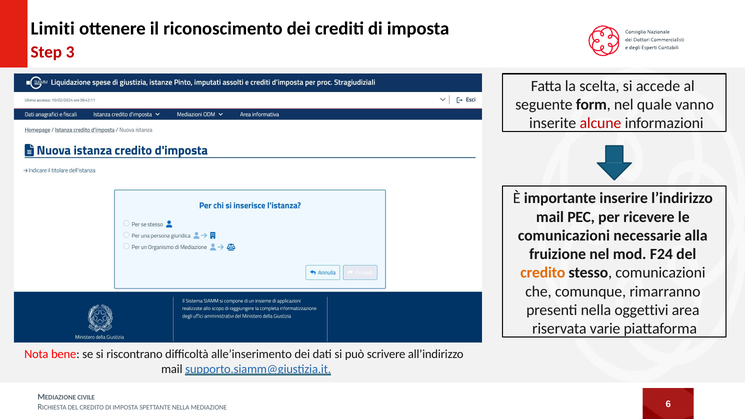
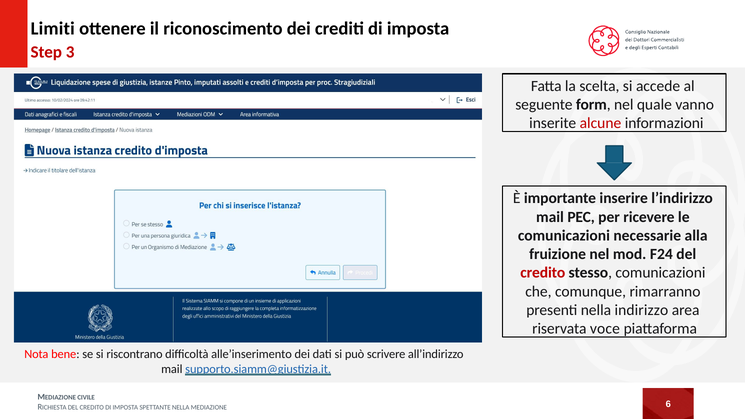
credito at (543, 273) colour: orange -> red
oggettivi: oggettivi -> indirizzo
varie: varie -> voce
